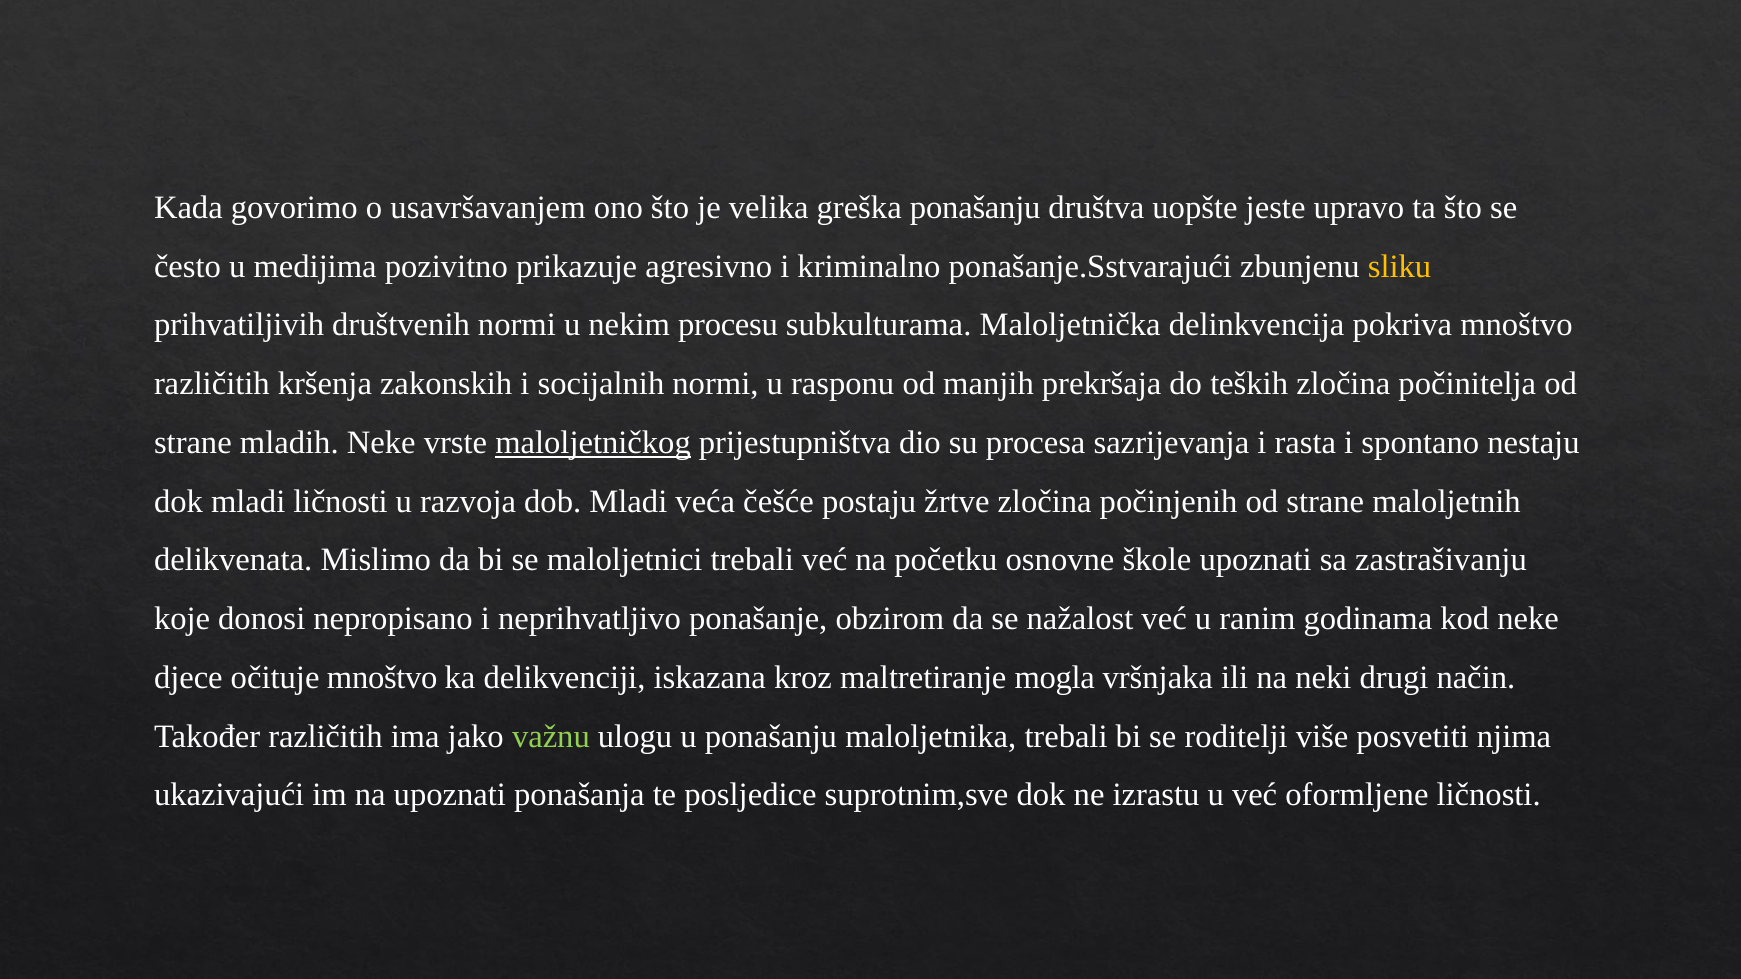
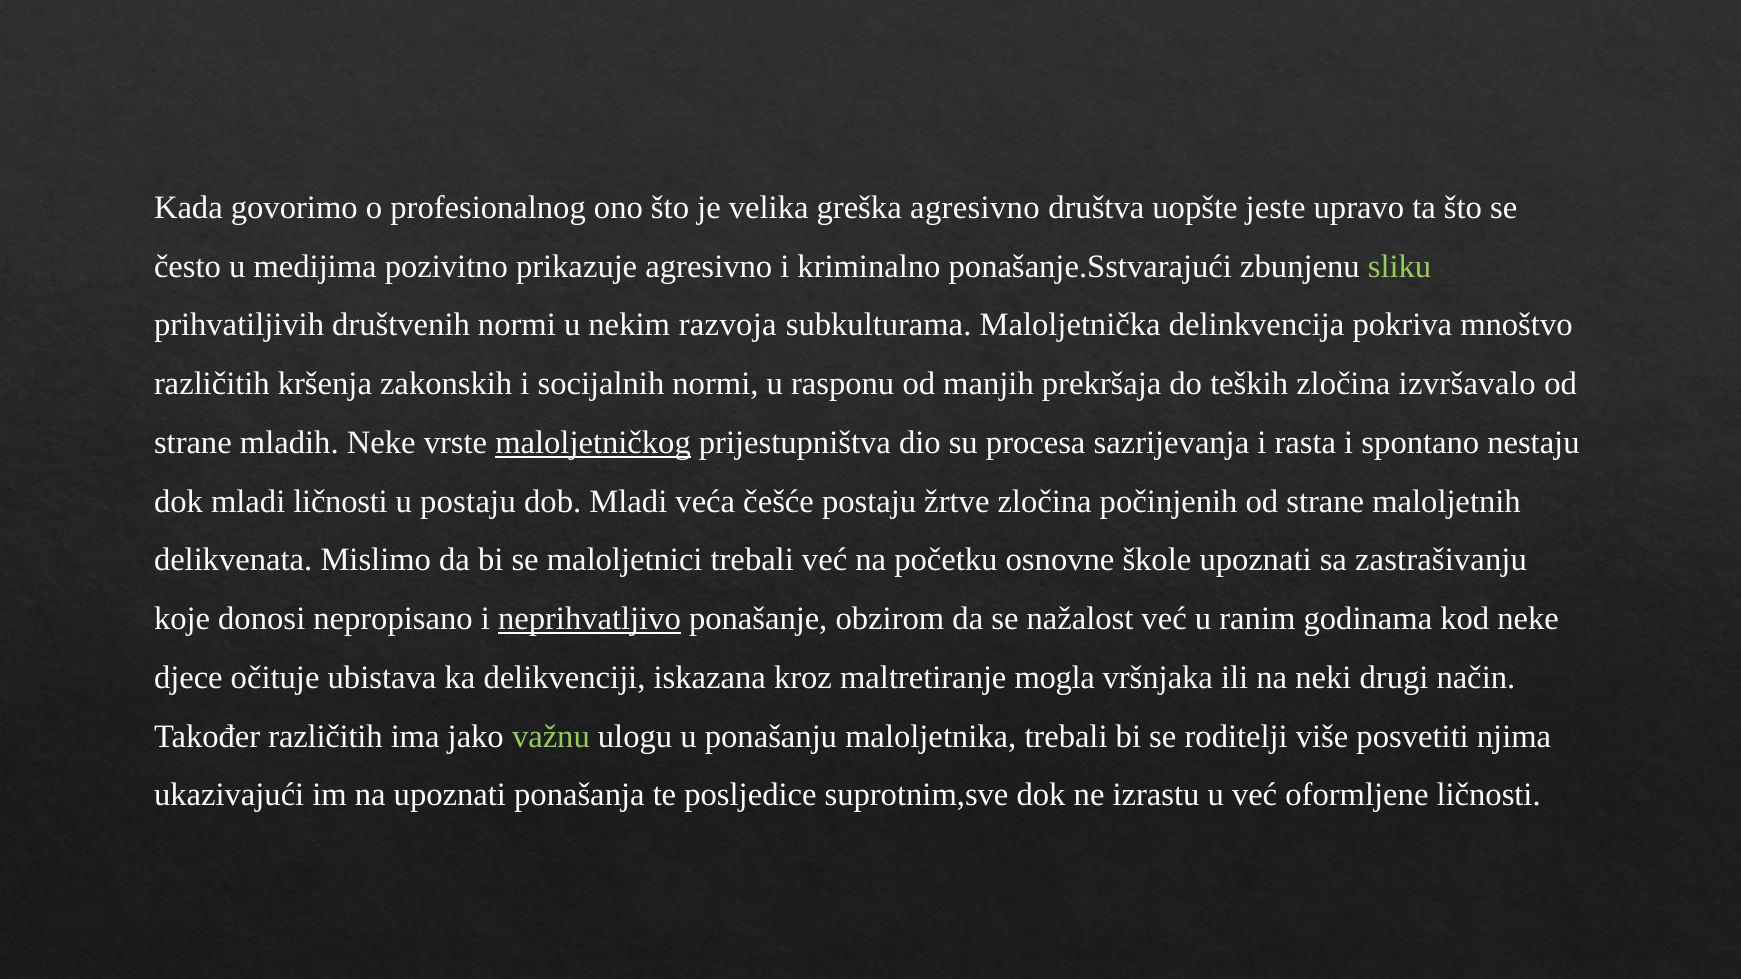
usavršavanjem: usavršavanjem -> profesionalnog
greška ponašanju: ponašanju -> agresivno
sliku colour: yellow -> light green
procesu: procesu -> razvoja
počinitelja: počinitelja -> izvršavalo
u razvoja: razvoja -> postaju
neprihvatljivo underline: none -> present
očituje mnoštvo: mnoštvo -> ubistava
